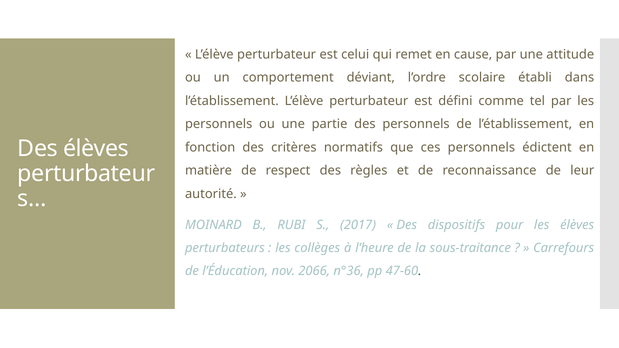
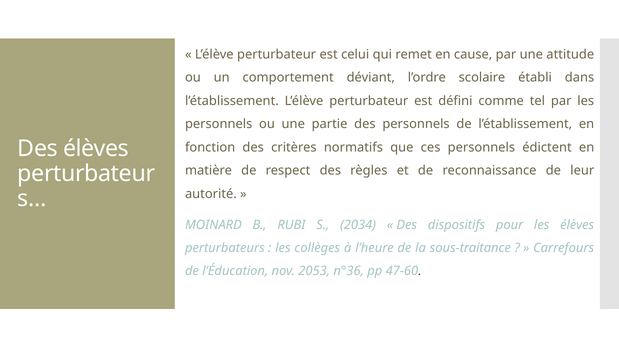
2017: 2017 -> 2034
2066: 2066 -> 2053
